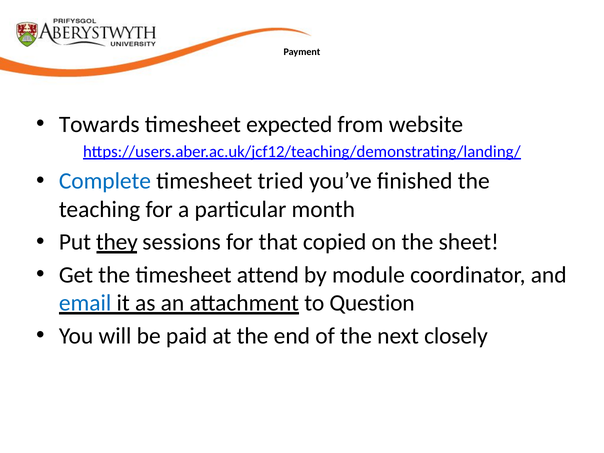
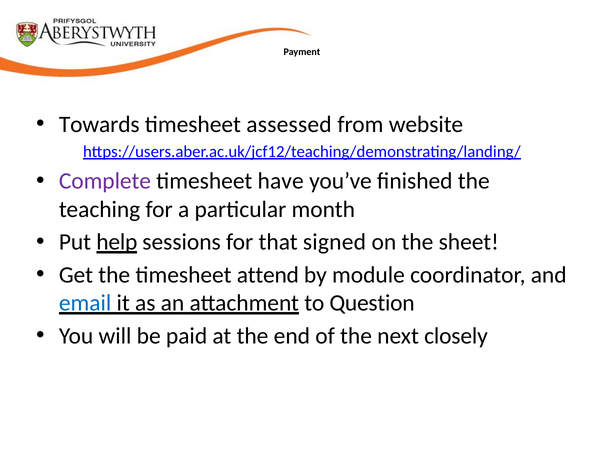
expected: expected -> assessed
Complete colour: blue -> purple
tried: tried -> have
they: they -> help
copied: copied -> signed
